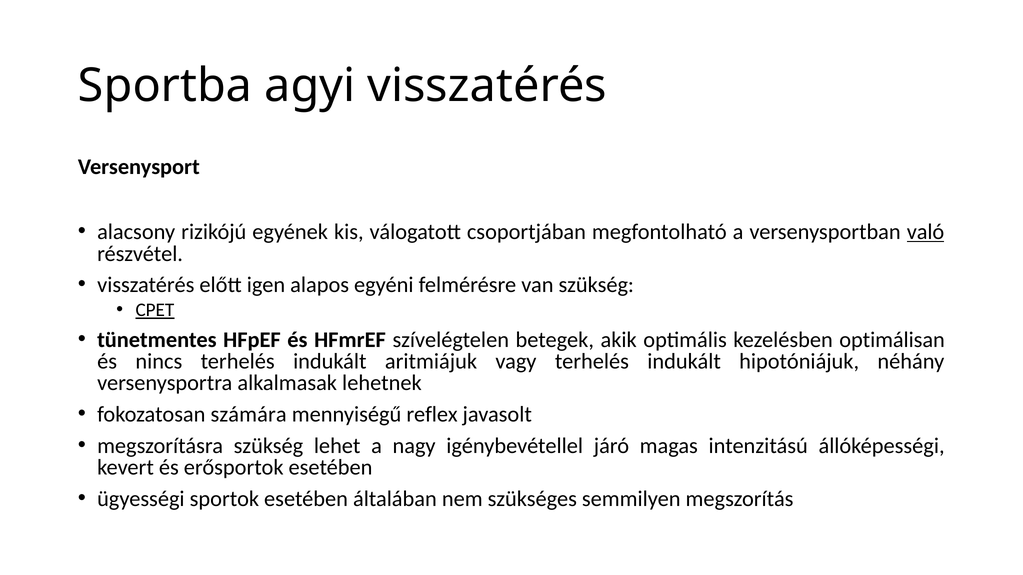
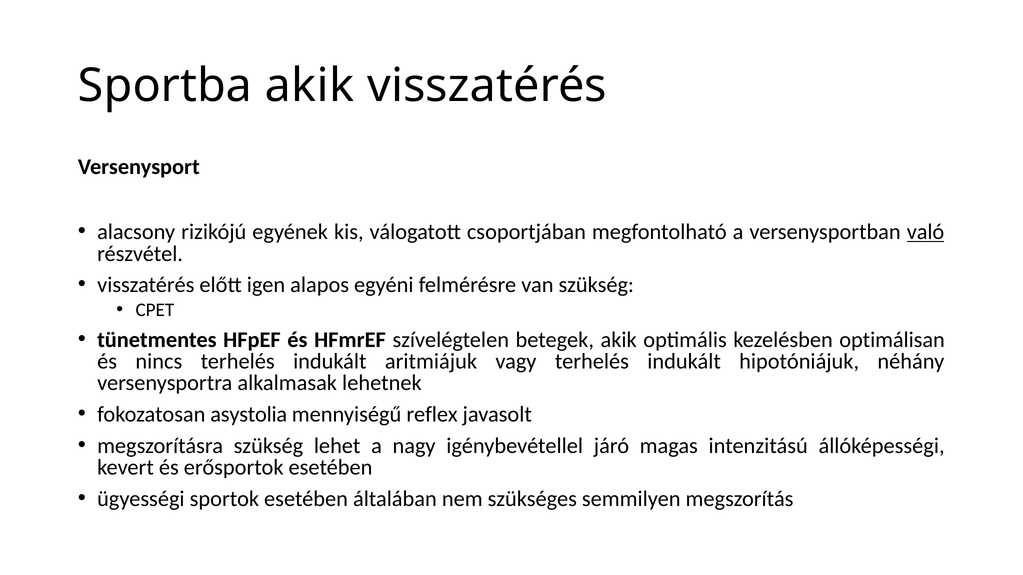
Sportba agyi: agyi -> akik
CPET underline: present -> none
számára: számára -> asystolia
